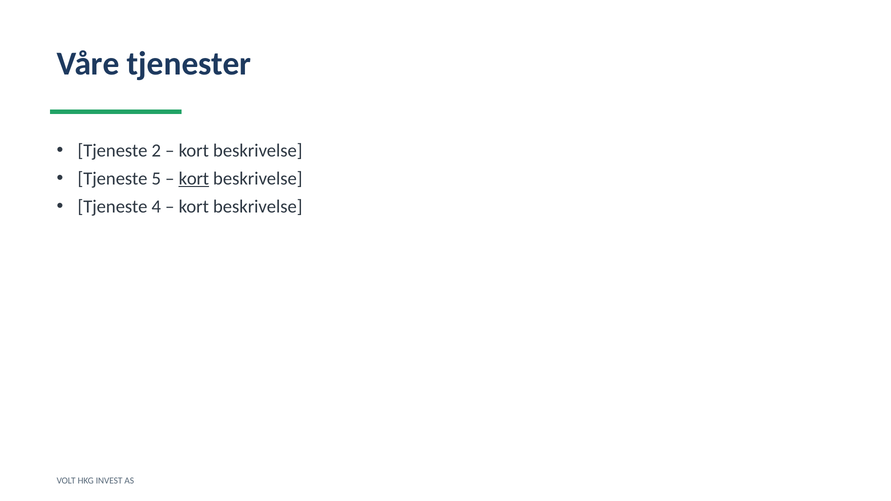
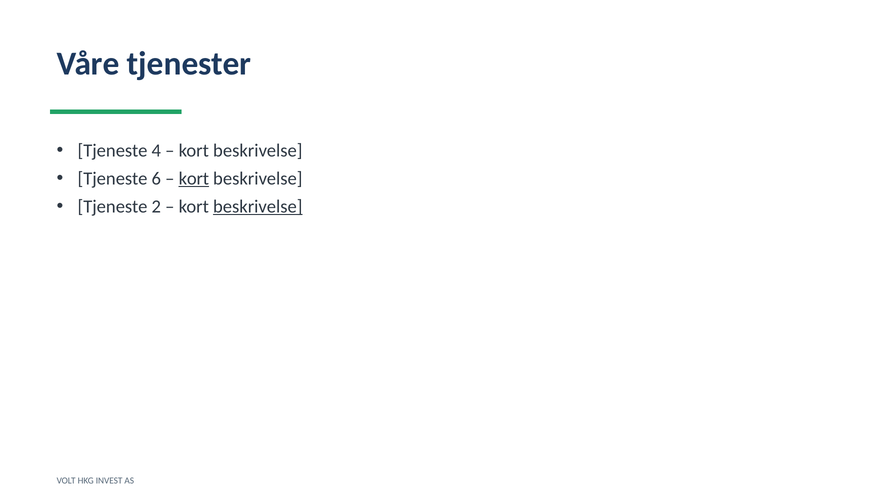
2: 2 -> 4
5: 5 -> 6
4: 4 -> 2
beskrivelse at (258, 207) underline: none -> present
